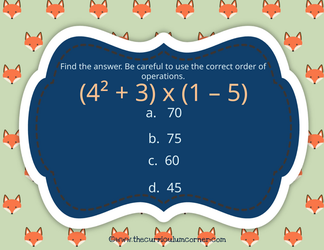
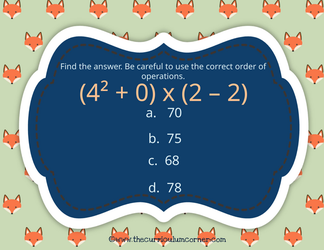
3: 3 -> 0
x 1: 1 -> 2
5 at (238, 93): 5 -> 2
60: 60 -> 68
45: 45 -> 78
